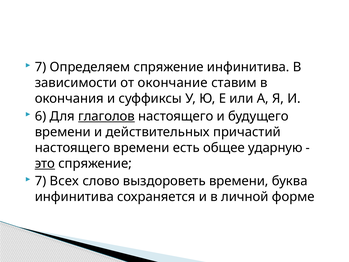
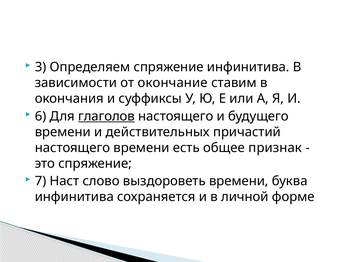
7 at (41, 67): 7 -> 3
ударную: ударную -> признак
это underline: present -> none
Всех: Всех -> Наст
